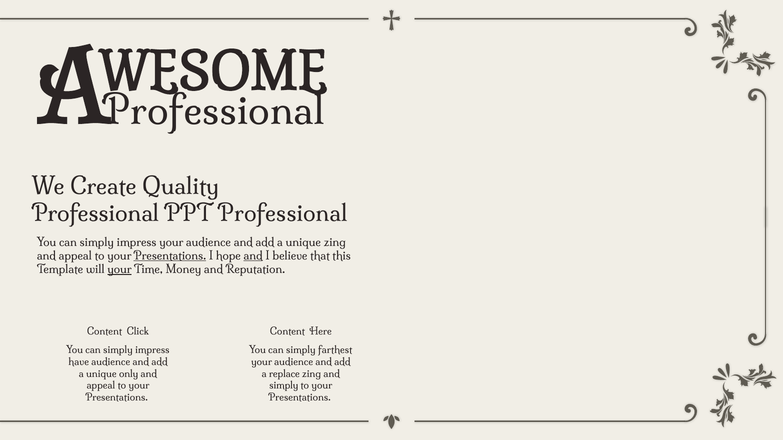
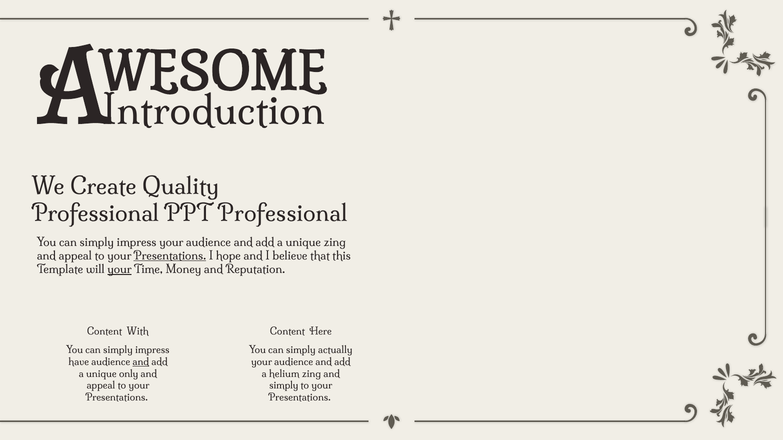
Professional at (213, 111): Professional -> Introduction
and at (253, 256) underline: present -> none
Click: Click -> With
farthest: farthest -> actually
and at (141, 362) underline: none -> present
replace: replace -> helium
